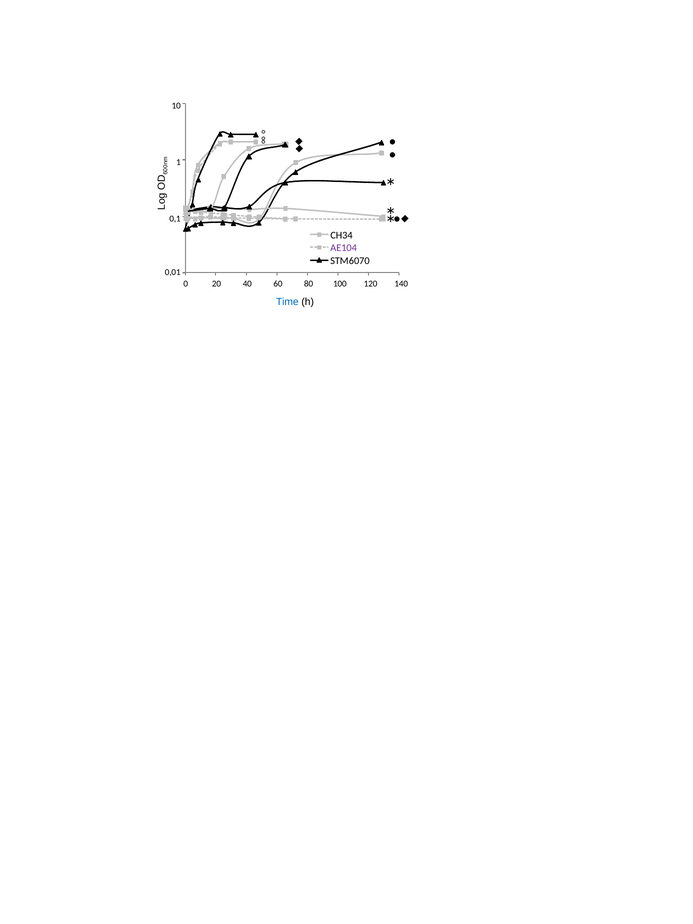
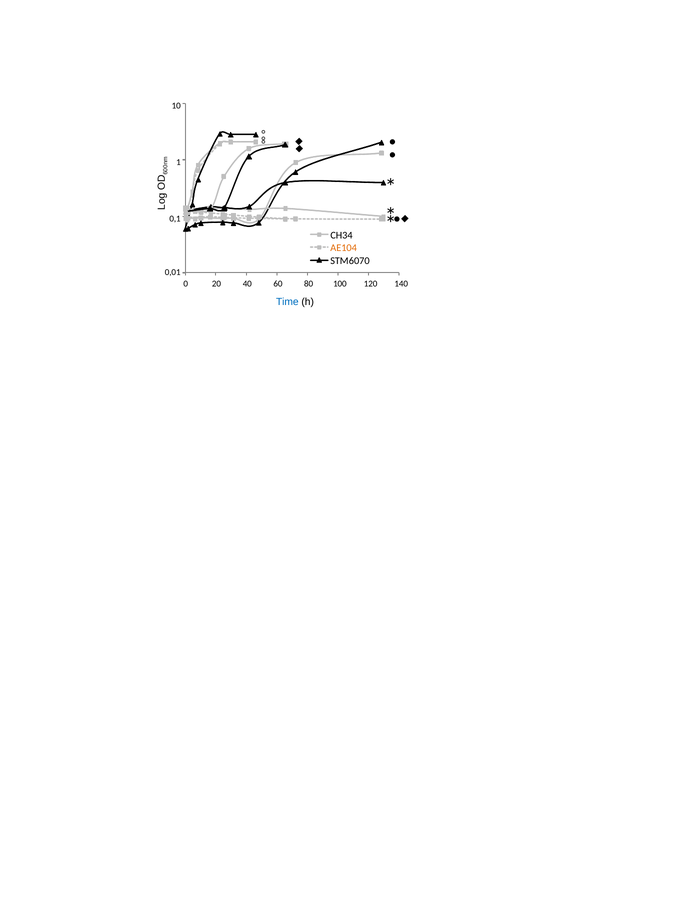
AE104 colour: purple -> orange
